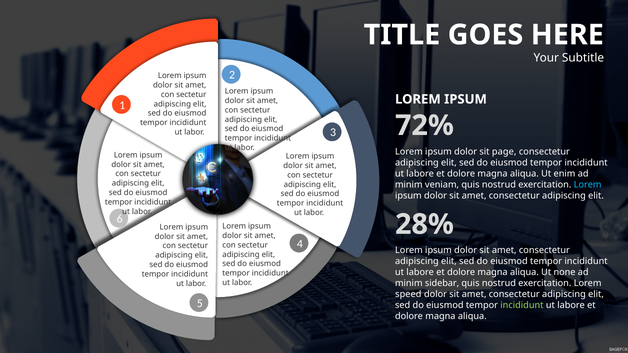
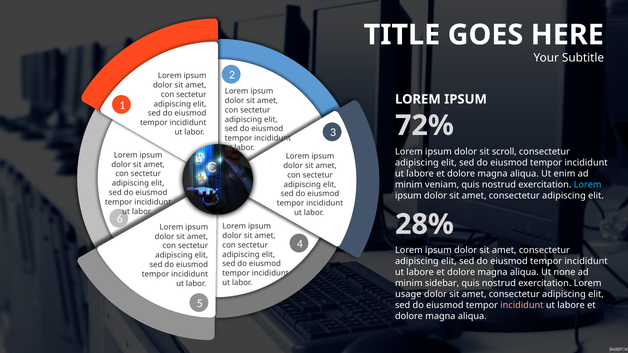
page: page -> scroll
speed: speed -> usage
incididunt at (522, 306) colour: light green -> pink
